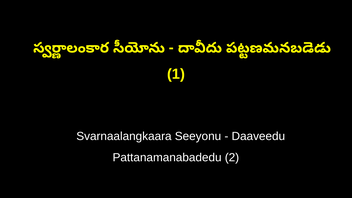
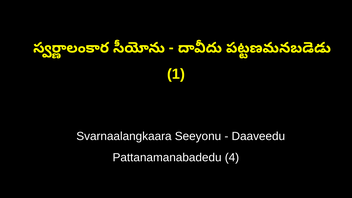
2: 2 -> 4
